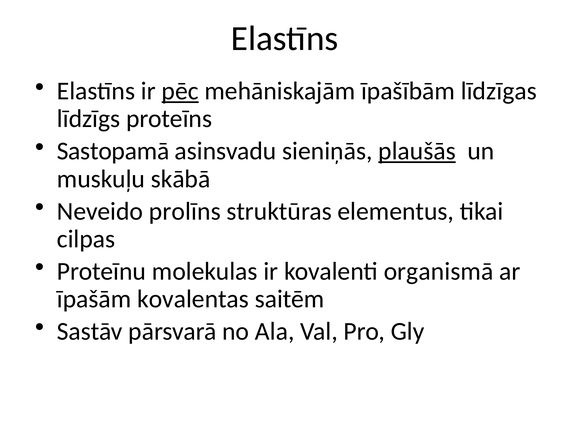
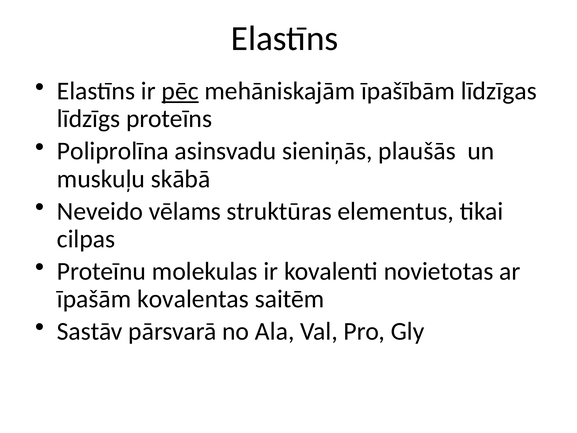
Sastopamā: Sastopamā -> Poliprolīna
plaušās underline: present -> none
prolīns: prolīns -> vēlams
organismā: organismā -> novietotas
